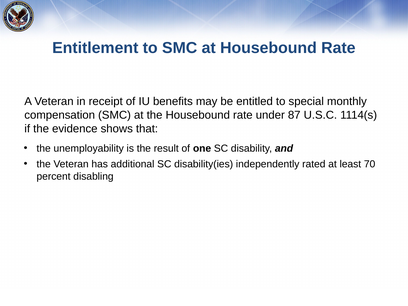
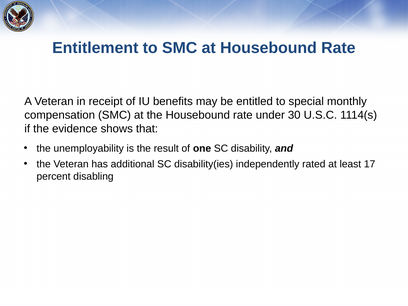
87: 87 -> 30
70: 70 -> 17
